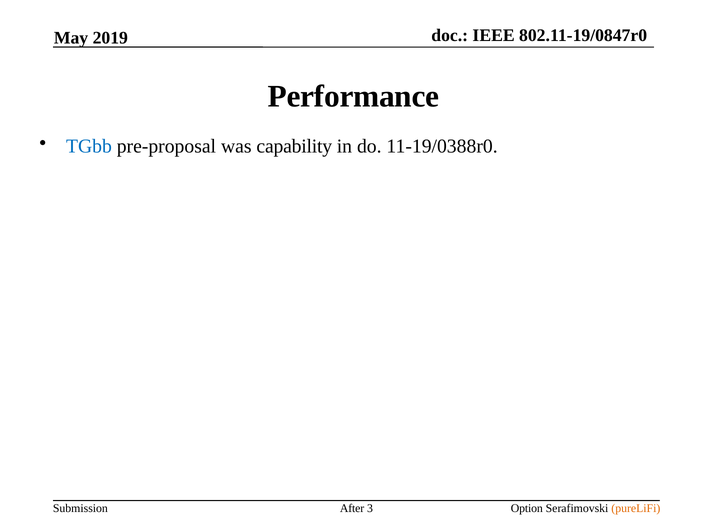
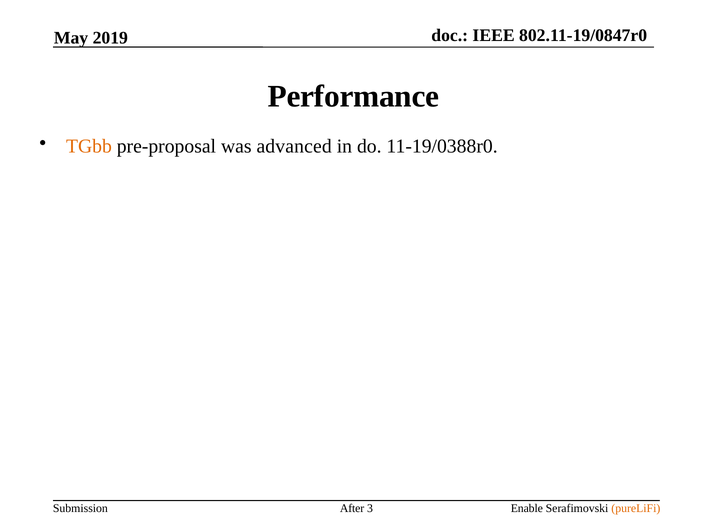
TGbb colour: blue -> orange
capability: capability -> advanced
Option: Option -> Enable
